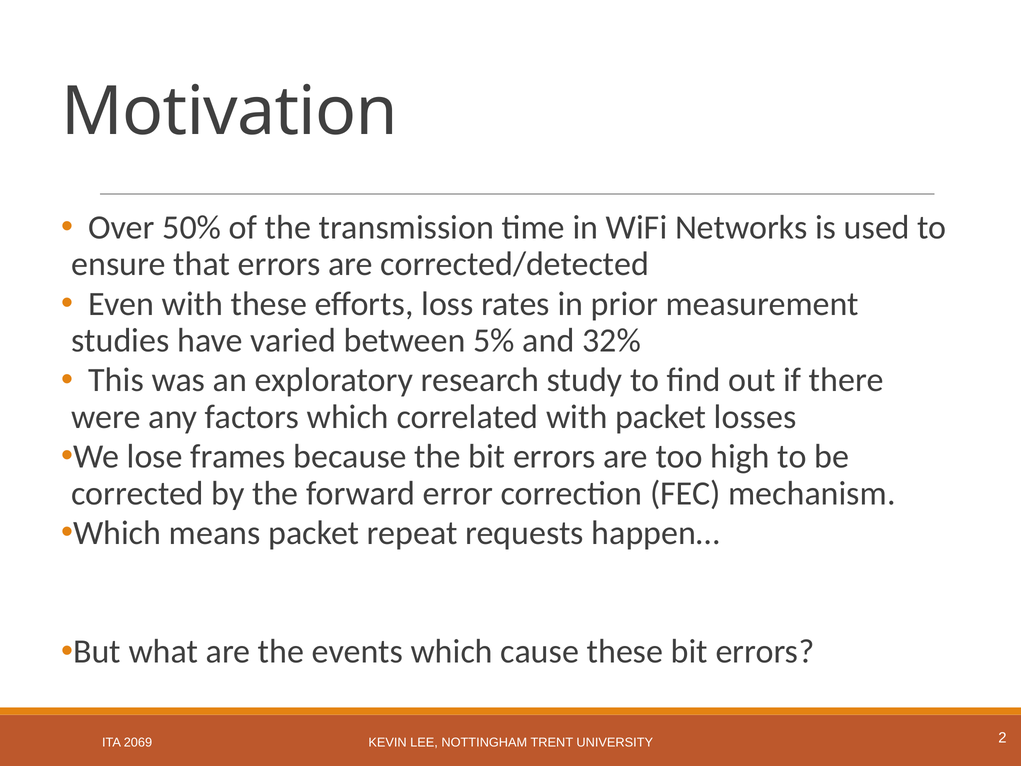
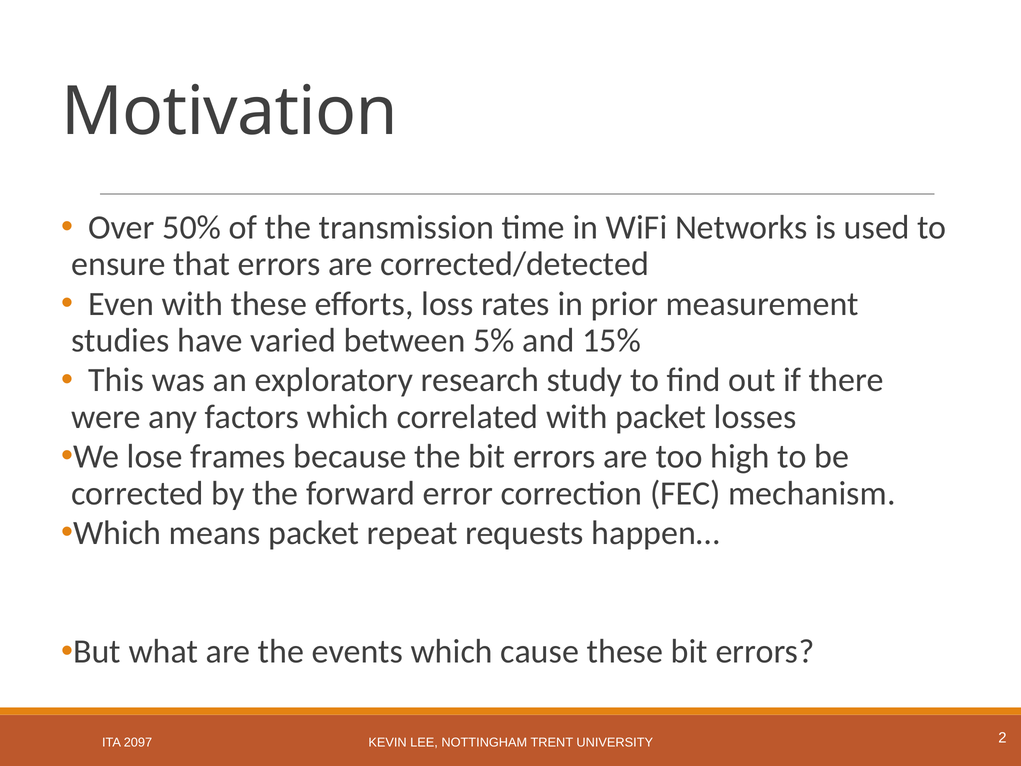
32%: 32% -> 15%
2069: 2069 -> 2097
